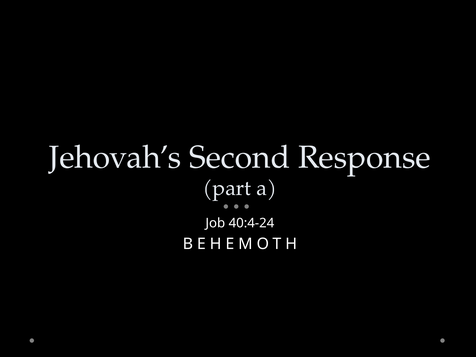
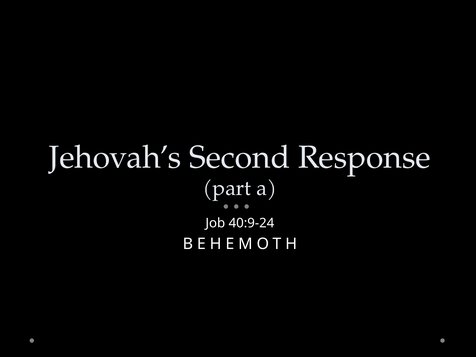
40:4-24: 40:4-24 -> 40:9-24
